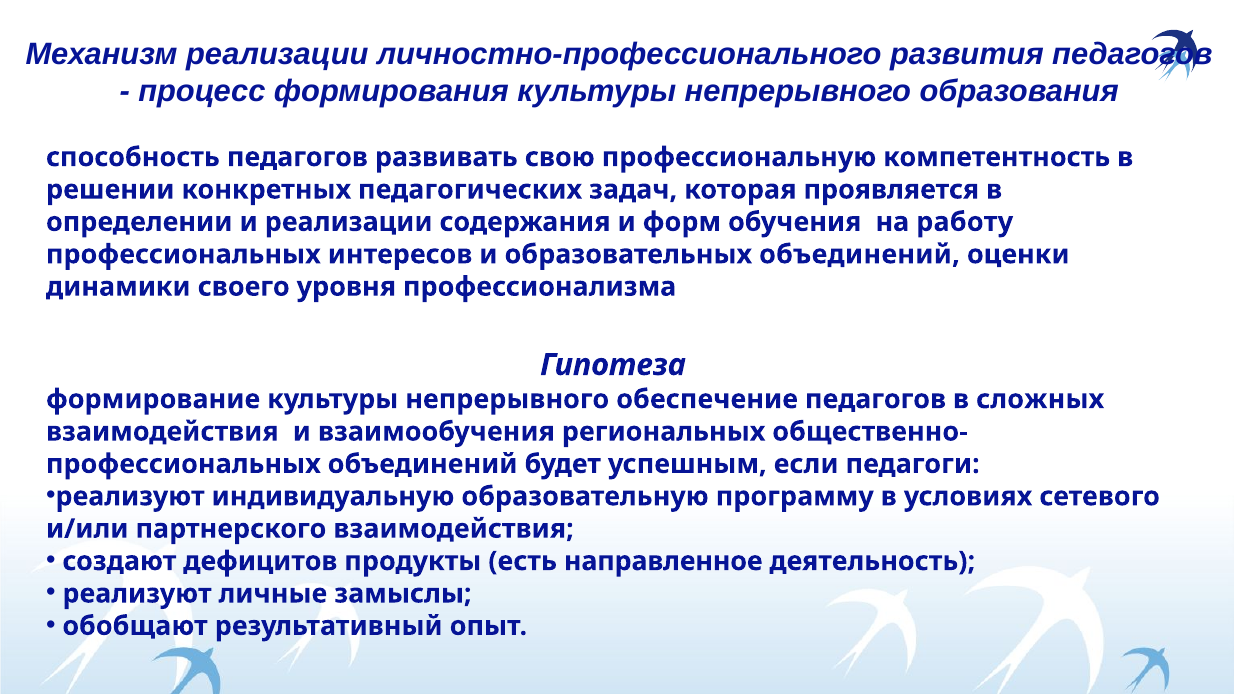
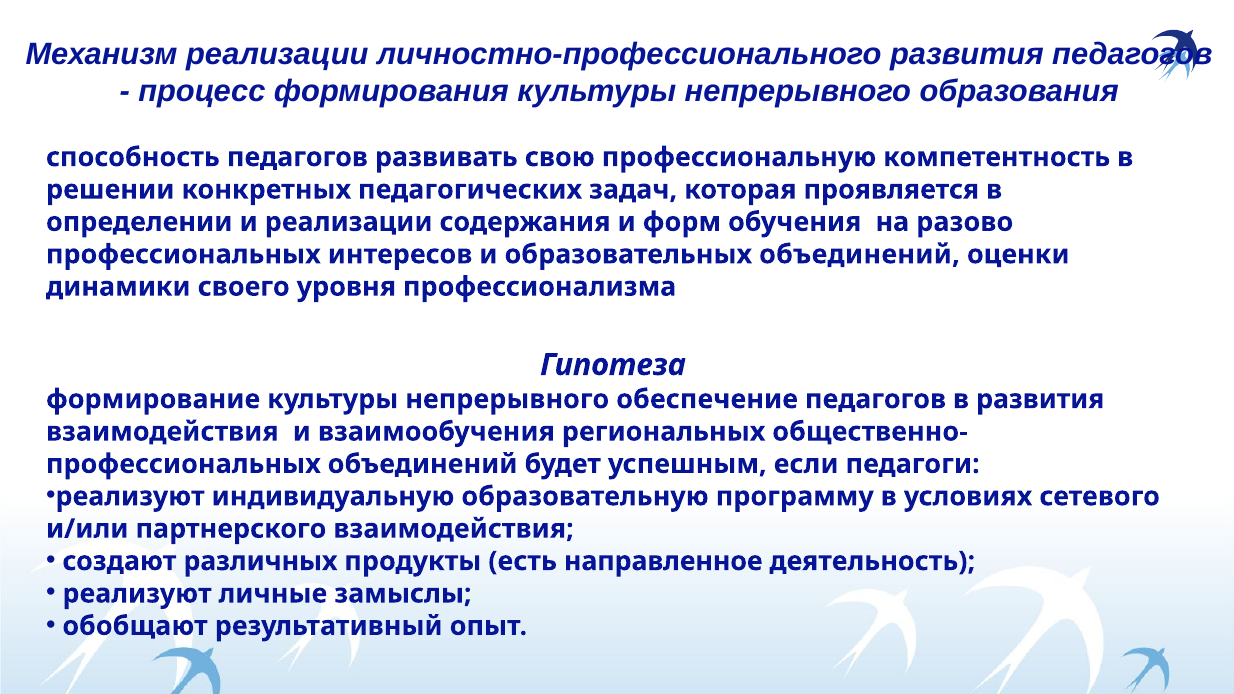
работу: работу -> разово
в сложных: сложных -> развития
дефицитов: дефицитов -> различных
